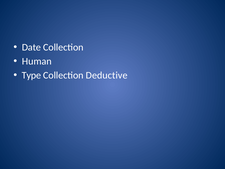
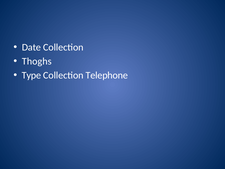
Human: Human -> Thoghs
Deductive: Deductive -> Telephone
